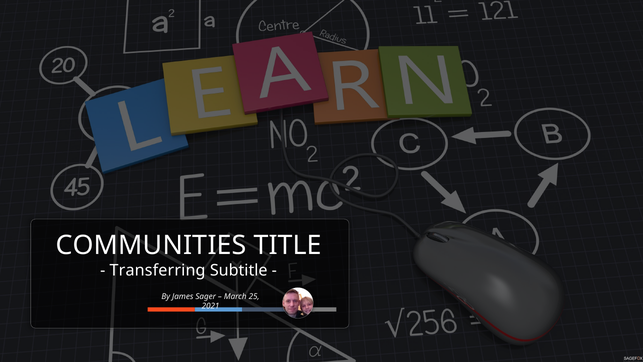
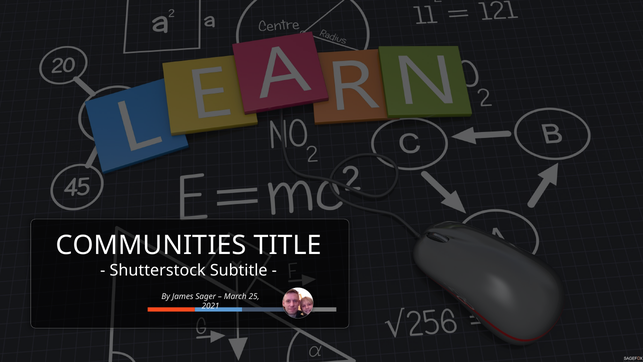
Transferring: Transferring -> Shutterstock
